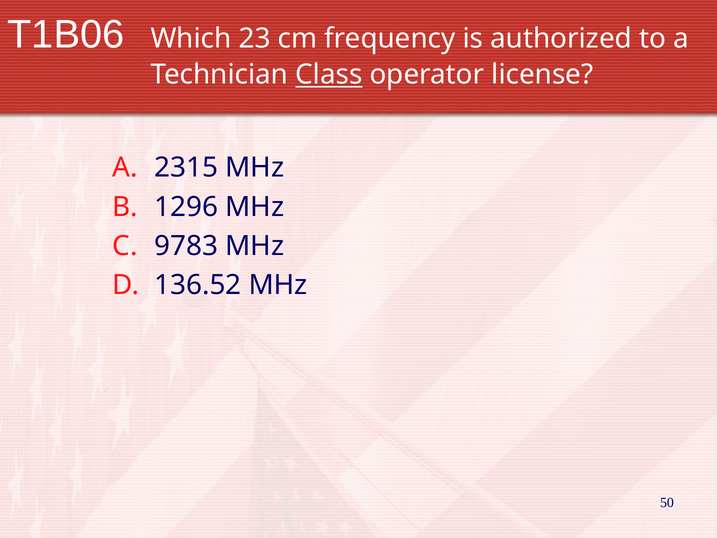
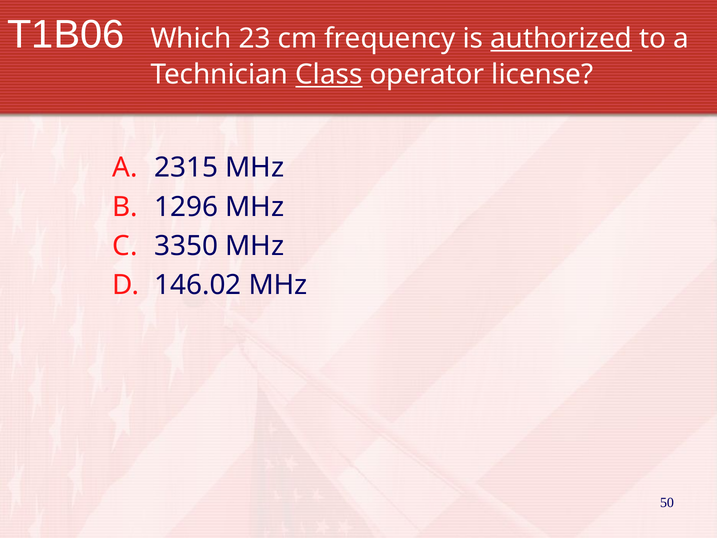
authorized underline: none -> present
9783: 9783 -> 3350
136.52: 136.52 -> 146.02
